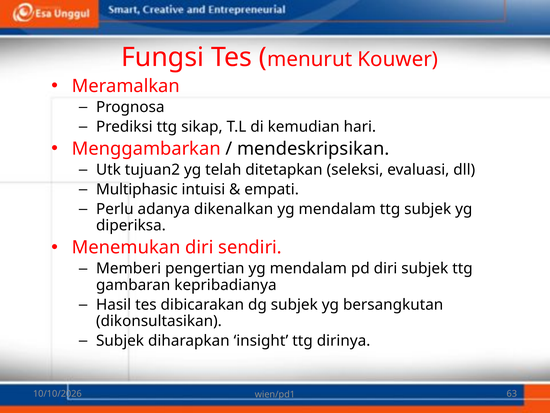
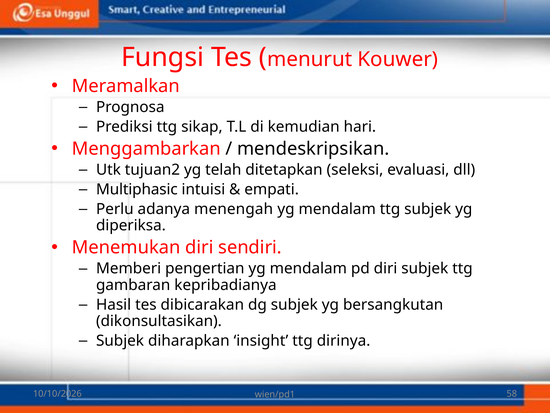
dikenalkan: dikenalkan -> menengah
63: 63 -> 58
